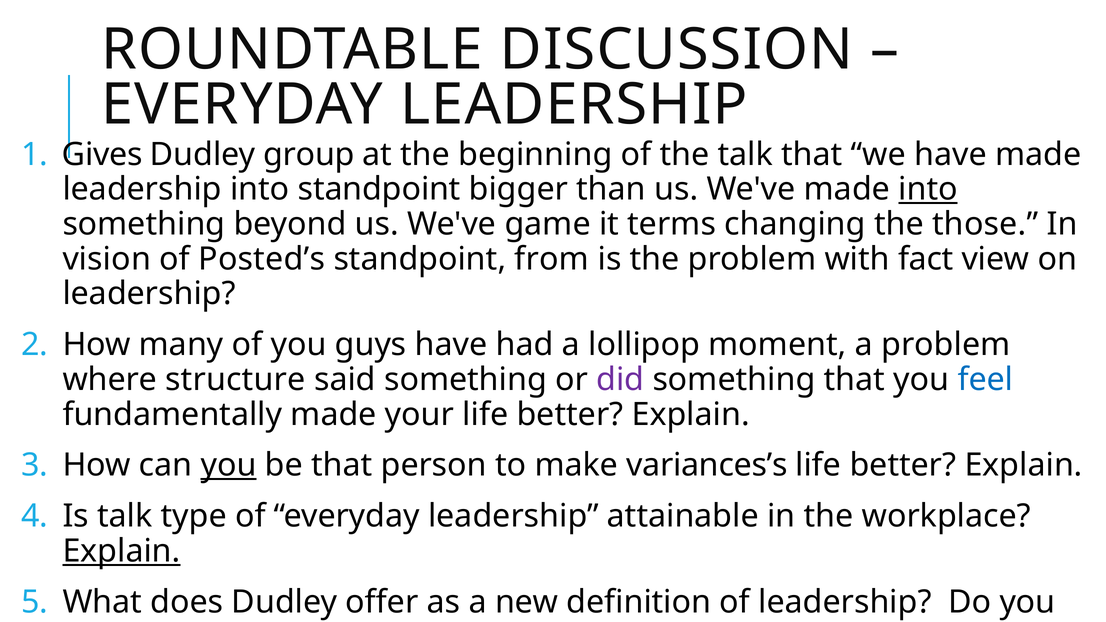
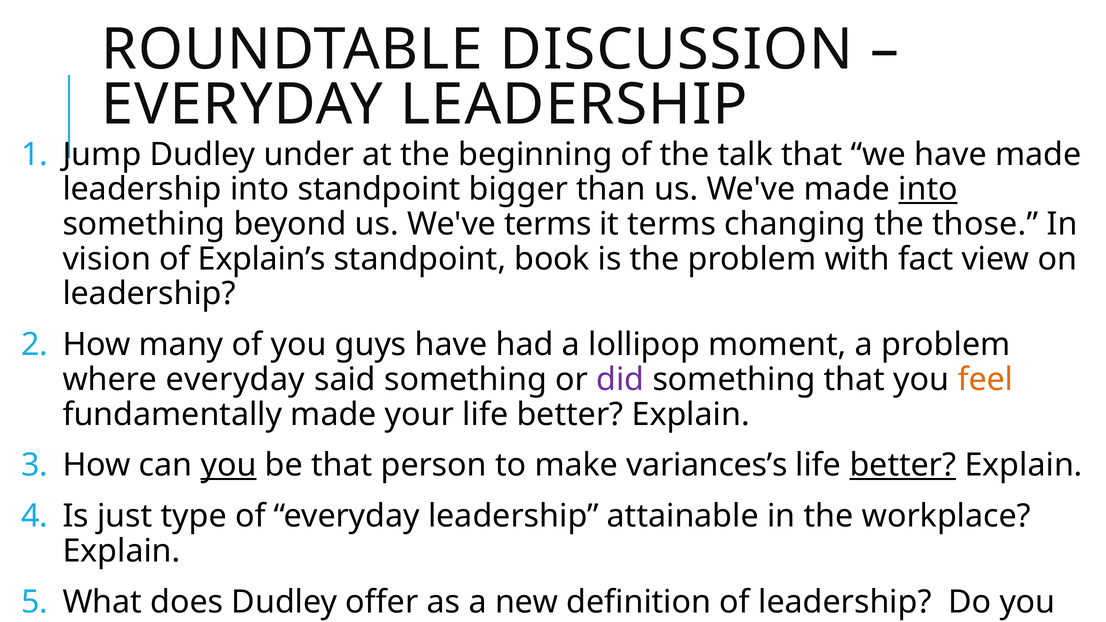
Gives: Gives -> Jump
group: group -> under
We've game: game -> terms
Posted’s: Posted’s -> Explain’s
from: from -> book
where structure: structure -> everyday
feel colour: blue -> orange
better at (903, 465) underline: none -> present
Is talk: talk -> just
Explain at (122, 551) underline: present -> none
